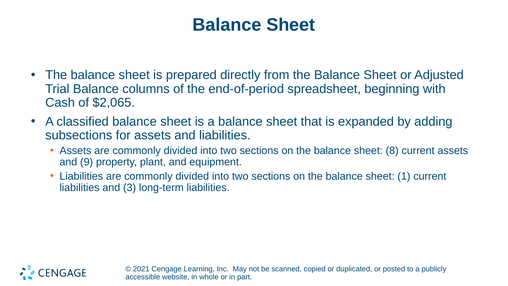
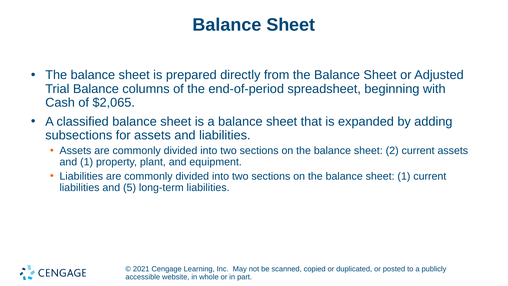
8: 8 -> 2
and 9: 9 -> 1
3: 3 -> 5
